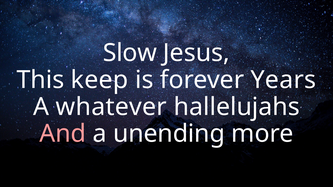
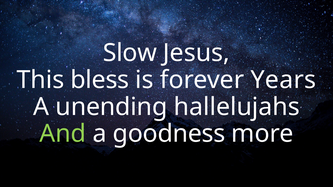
keep: keep -> bless
whatever: whatever -> unending
And colour: pink -> light green
unending: unending -> goodness
